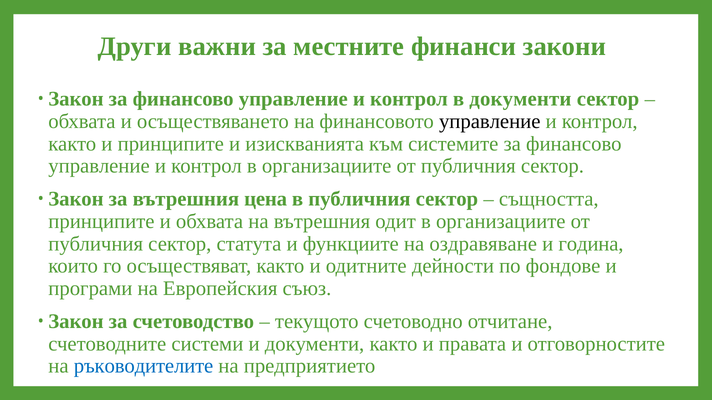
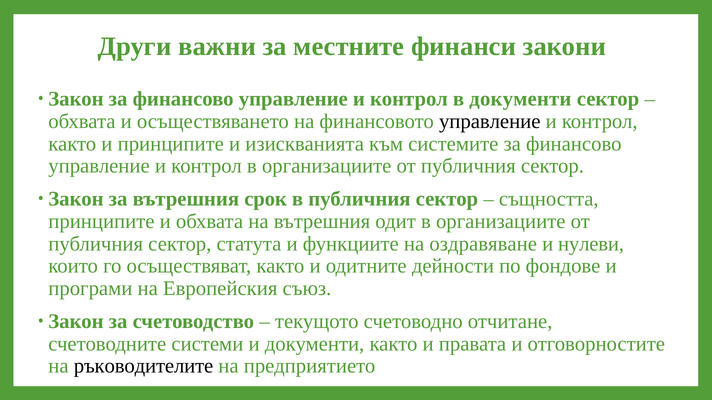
цена: цена -> срок
година: година -> нулеви
ръководителите colour: blue -> black
